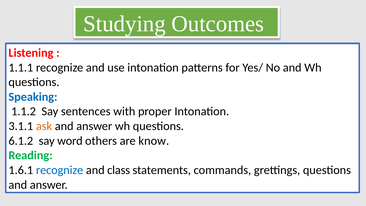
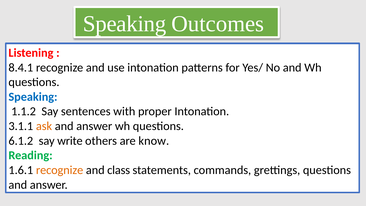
Studying at (124, 24): Studying -> Speaking
1.1.1: 1.1.1 -> 8.4.1
word: word -> write
recognize at (60, 170) colour: blue -> orange
